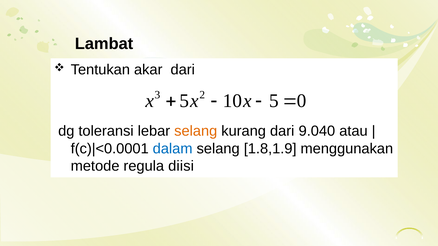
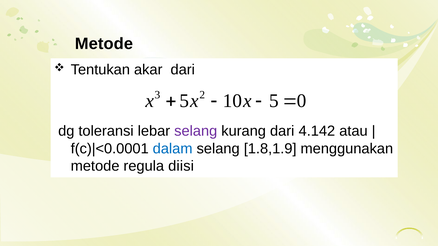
Lambat at (104, 44): Lambat -> Metode
selang at (196, 131) colour: orange -> purple
9.040: 9.040 -> 4.142
